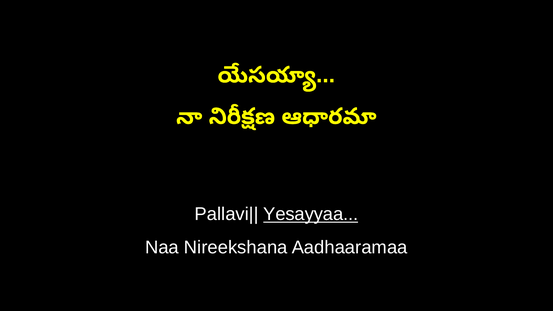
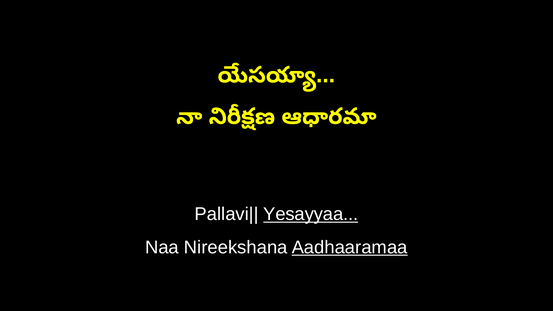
Aadhaaramaa underline: none -> present
